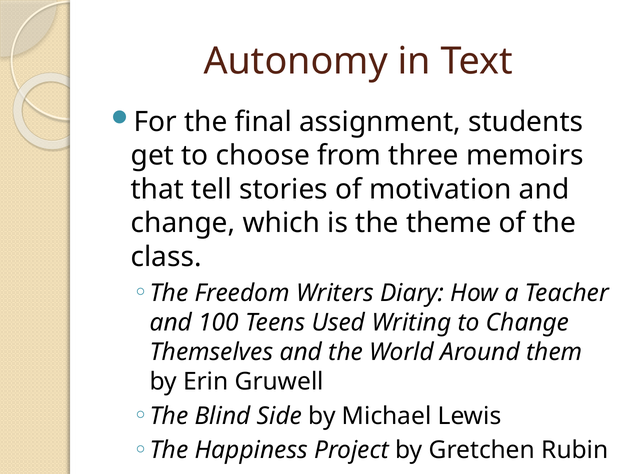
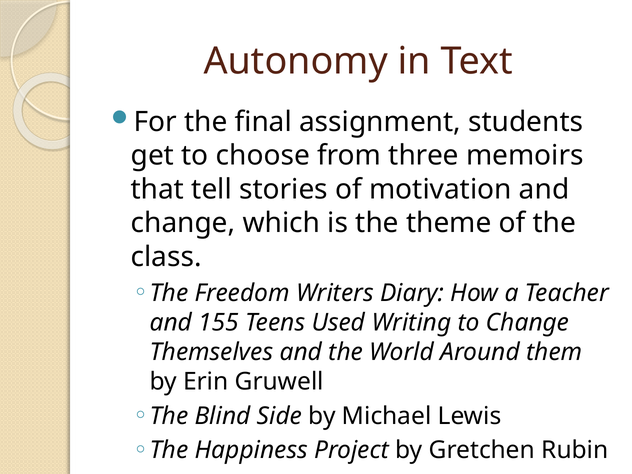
100: 100 -> 155
